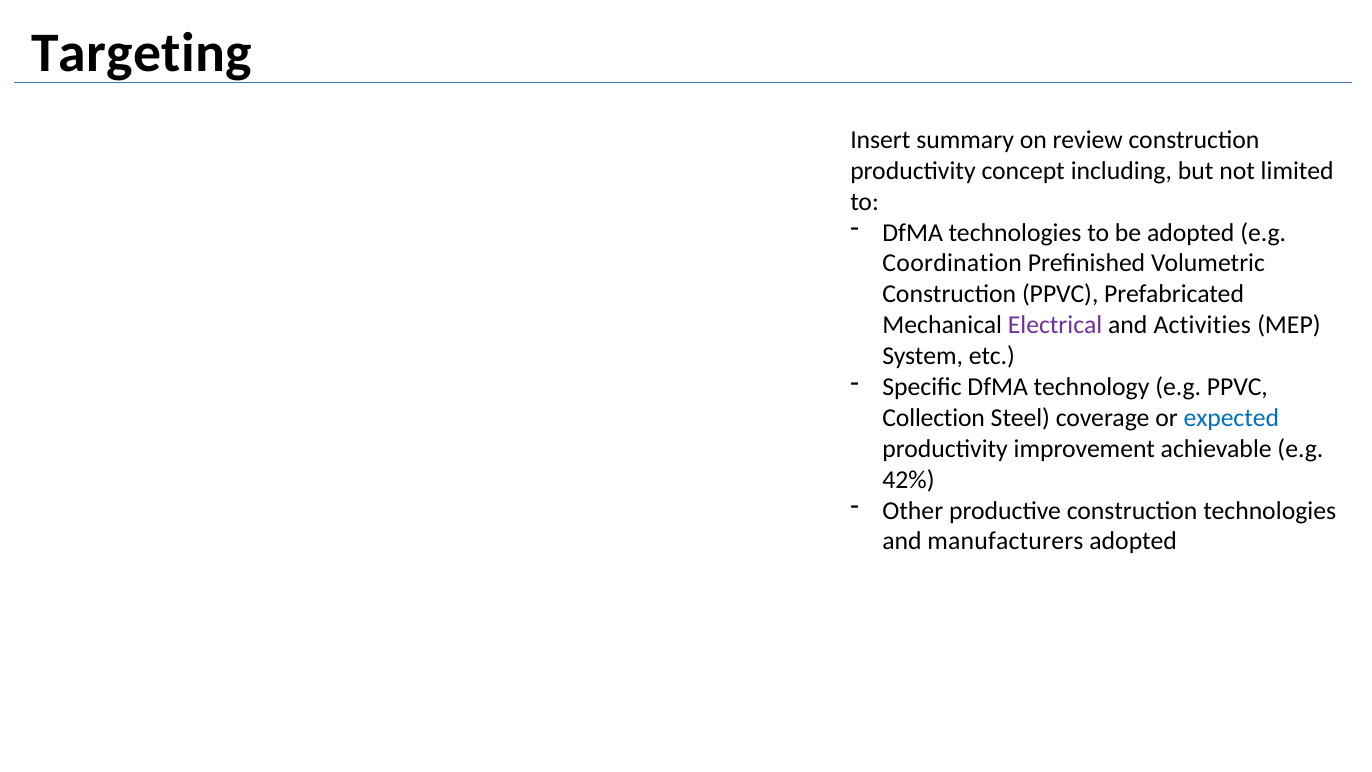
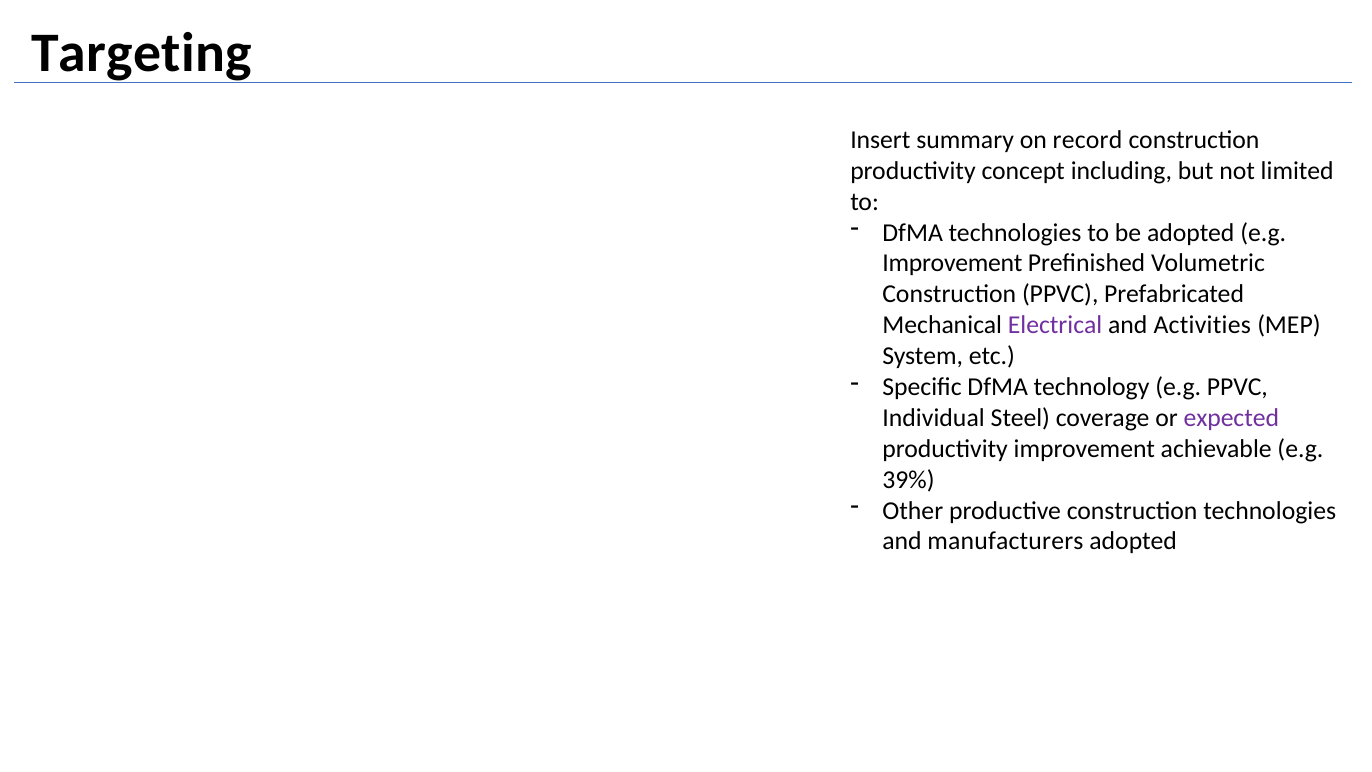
review: review -> record
Coordination at (952, 263): Coordination -> Improvement
Collection: Collection -> Individual
expected colour: blue -> purple
42%: 42% -> 39%
